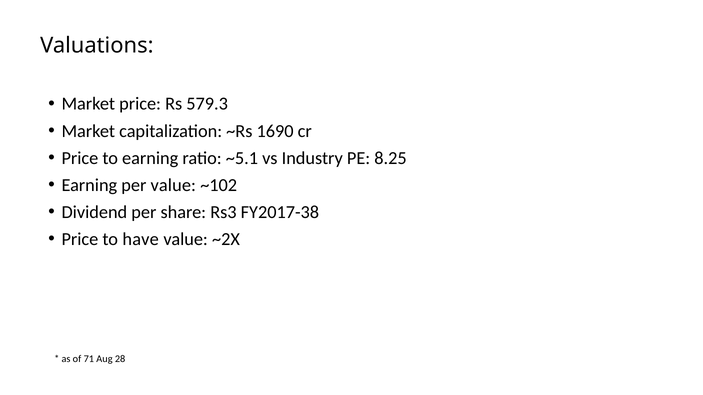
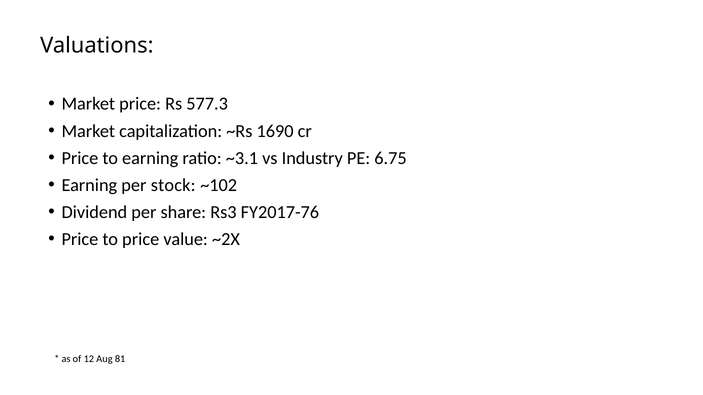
579.3: 579.3 -> 577.3
~5.1: ~5.1 -> ~3.1
8.25: 8.25 -> 6.75
per value: value -> stock
FY2017-38: FY2017-38 -> FY2017-76
to have: have -> price
71: 71 -> 12
28: 28 -> 81
